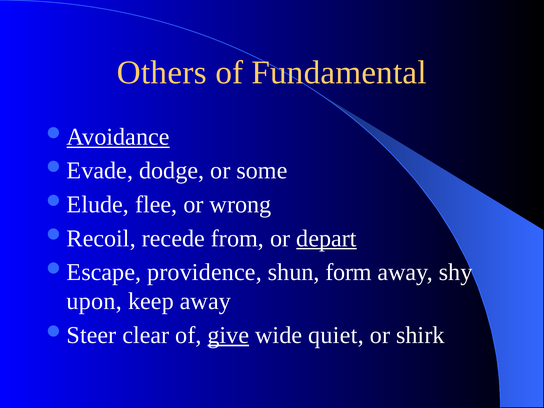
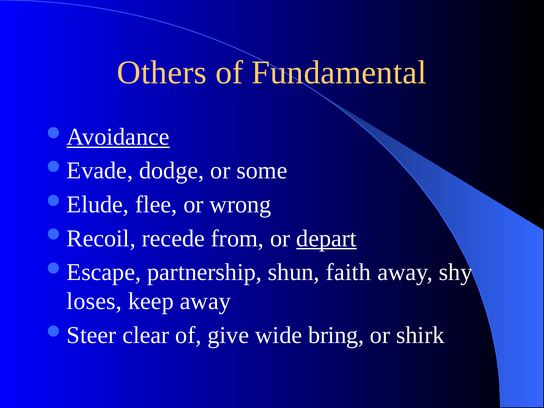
providence: providence -> partnership
form: form -> faith
upon: upon -> loses
give underline: present -> none
quiet: quiet -> bring
